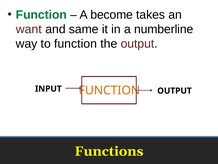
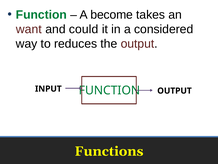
same: same -> could
numberline: numberline -> considered
to function: function -> reduces
FUNCTION at (109, 90) colour: orange -> green
